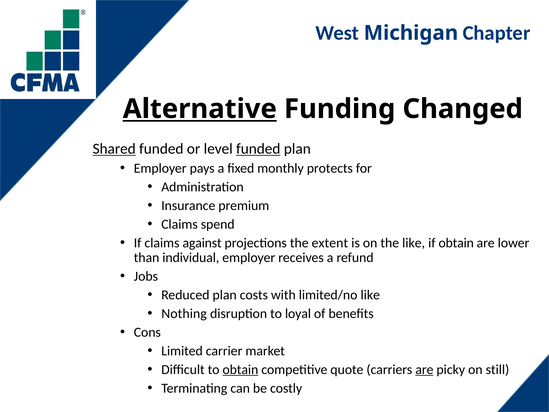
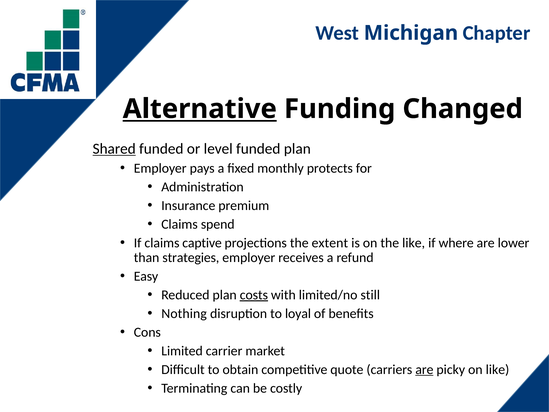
funded at (258, 149) underline: present -> none
against: against -> captive
if obtain: obtain -> where
individual: individual -> strategies
Jobs: Jobs -> Easy
costs underline: none -> present
limited/no like: like -> still
obtain at (240, 369) underline: present -> none
on still: still -> like
